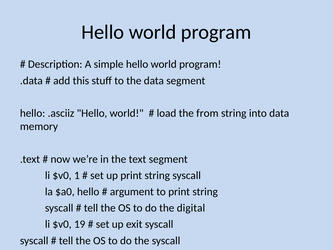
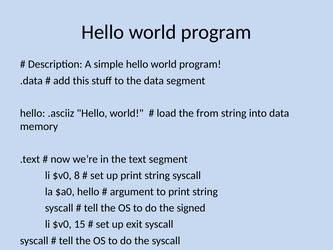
1: 1 -> 8
digital: digital -> signed
19: 19 -> 15
